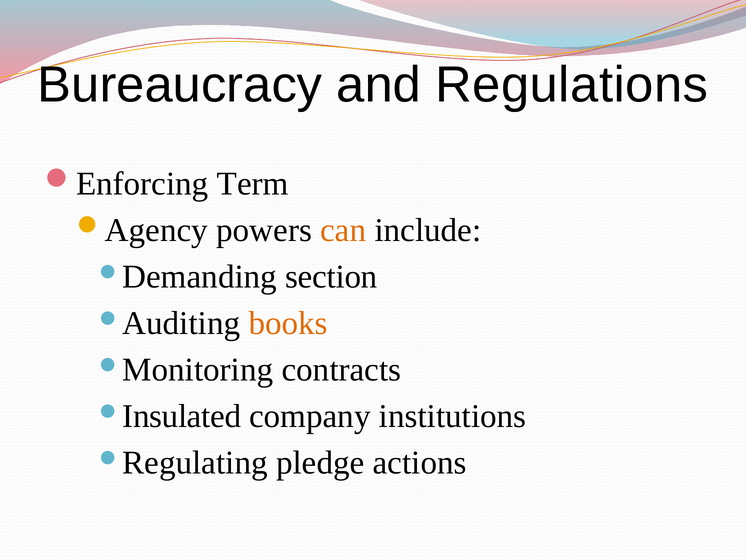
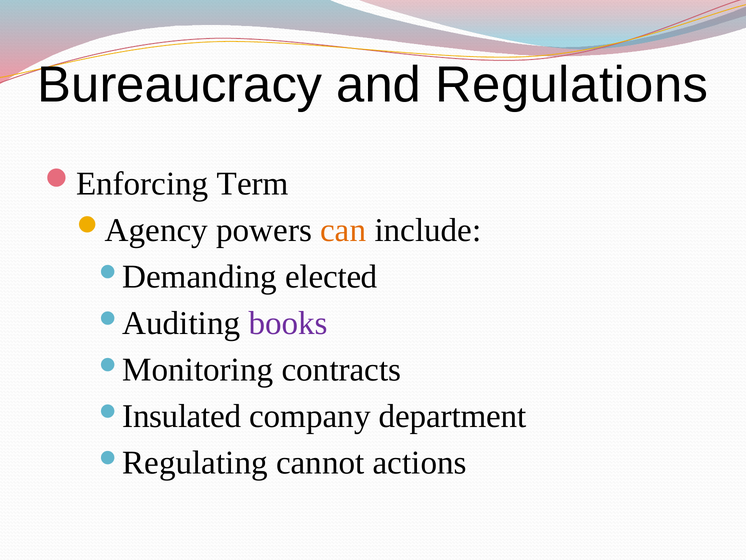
section: section -> elected
books colour: orange -> purple
institutions: institutions -> department
pledge: pledge -> cannot
